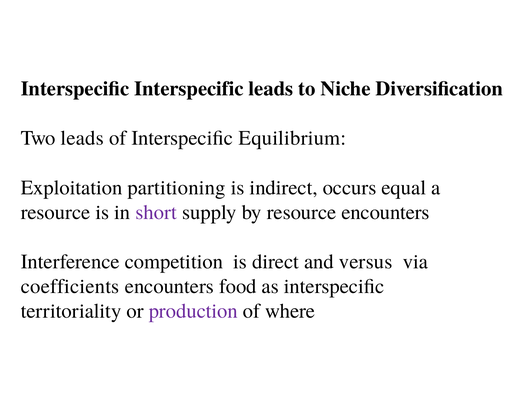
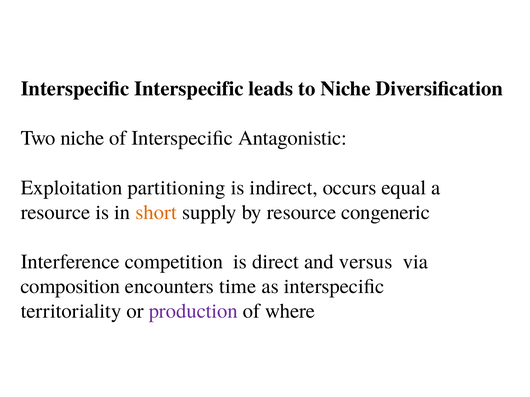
Two leads: leads -> niche
Equilibrium: Equilibrium -> Antagonistic
short colour: purple -> orange
resource encounters: encounters -> congeneric
coefficients: coefficients -> composition
food: food -> time
